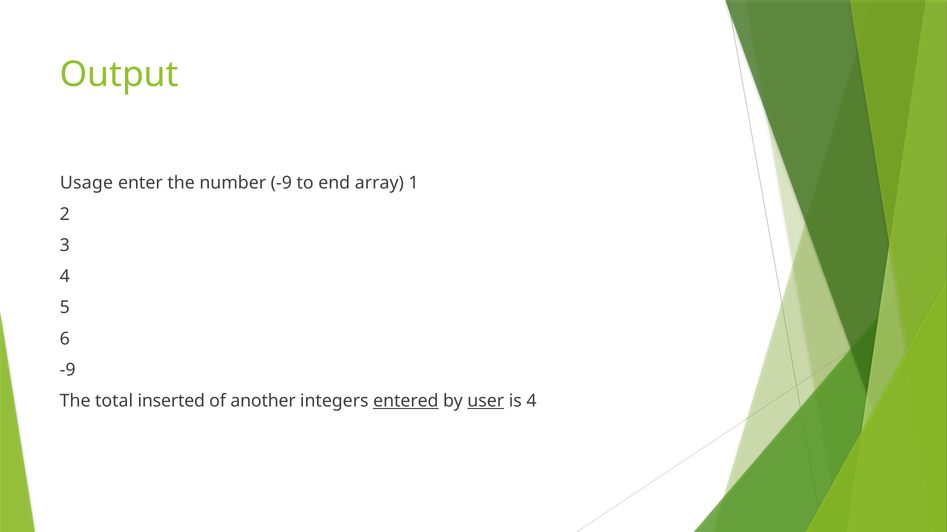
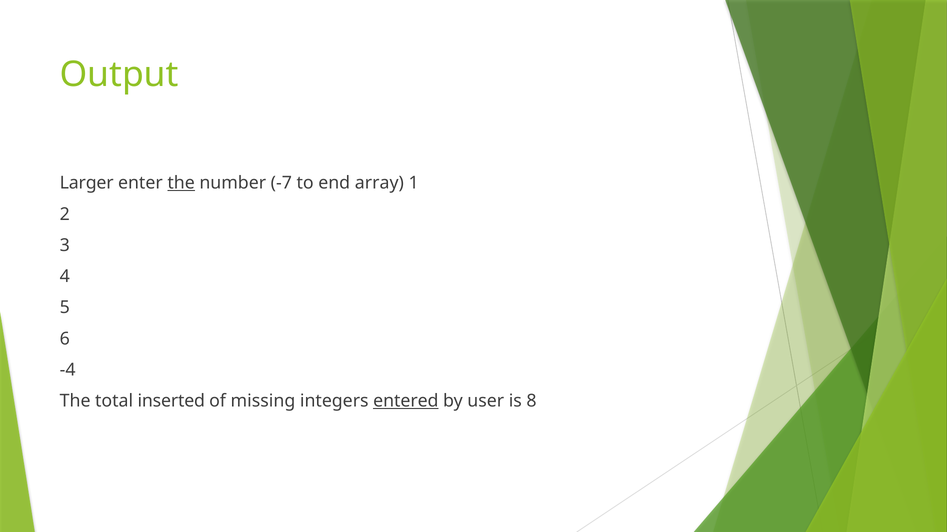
Usage: Usage -> Larger
the at (181, 183) underline: none -> present
number -9: -9 -> -7
-9 at (68, 370): -9 -> -4
another: another -> missing
user underline: present -> none
is 4: 4 -> 8
